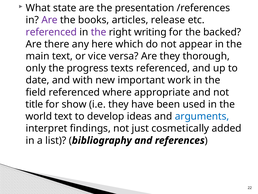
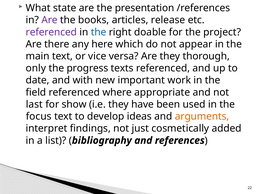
the at (99, 32) colour: purple -> blue
writing: writing -> doable
backed: backed -> project
title: title -> last
world: world -> focus
arguments colour: blue -> orange
